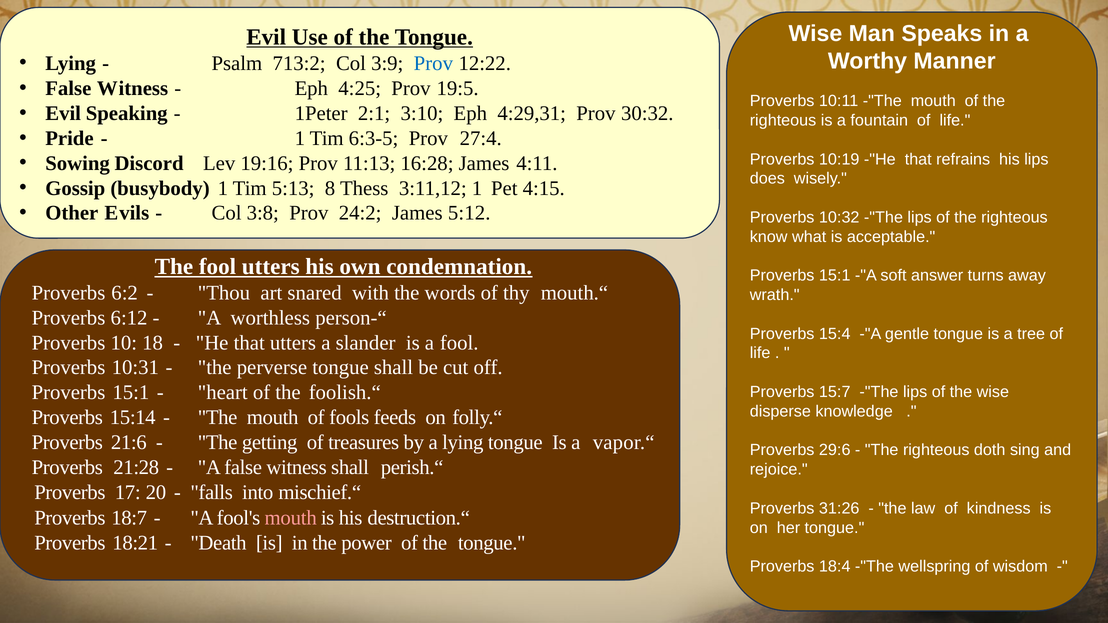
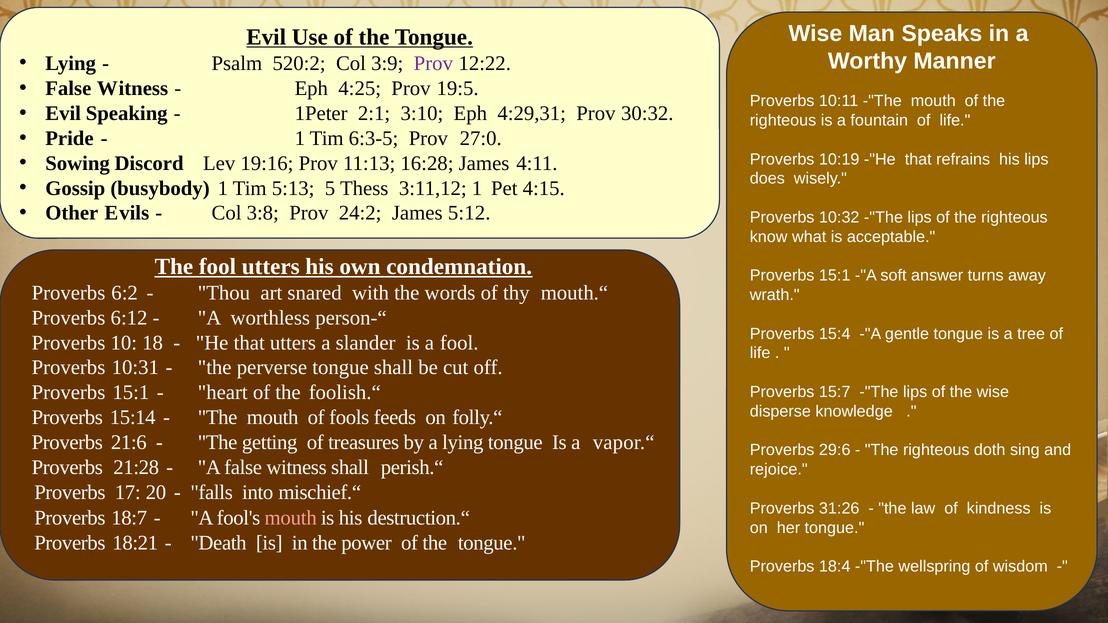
713:2: 713:2 -> 520:2
Prov at (433, 63) colour: blue -> purple
27:4: 27:4 -> 27:0
8: 8 -> 5
